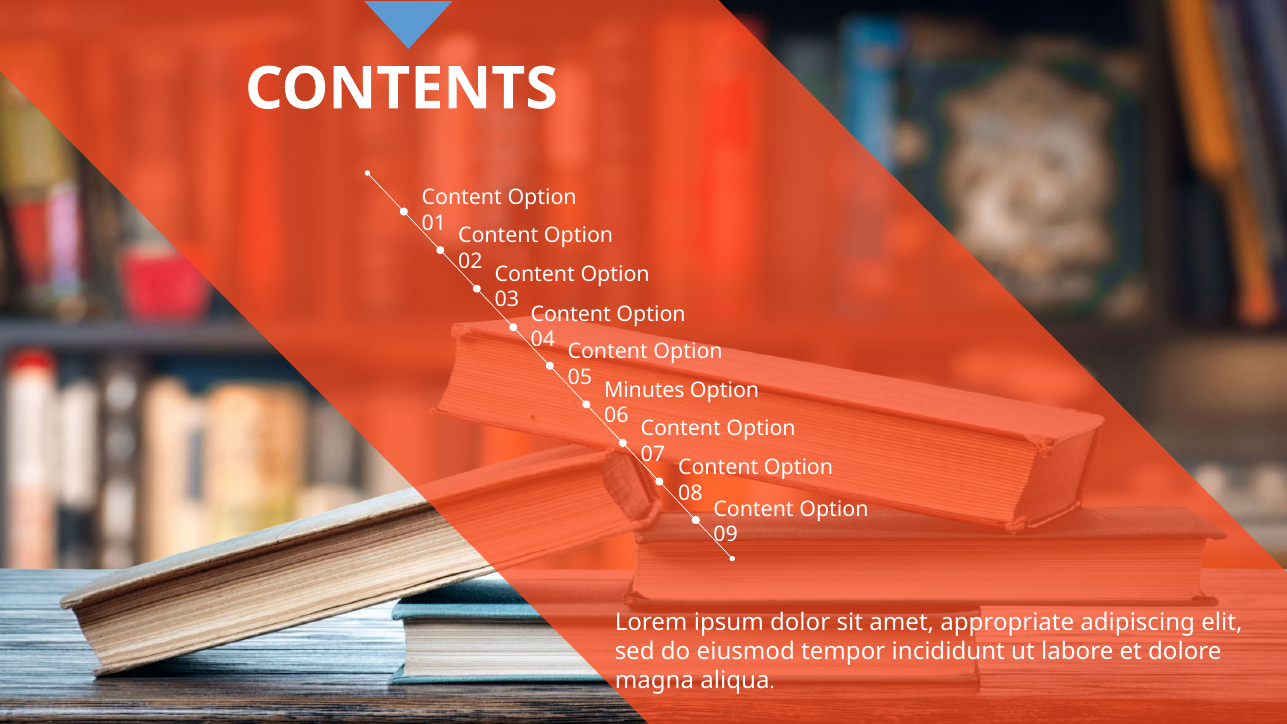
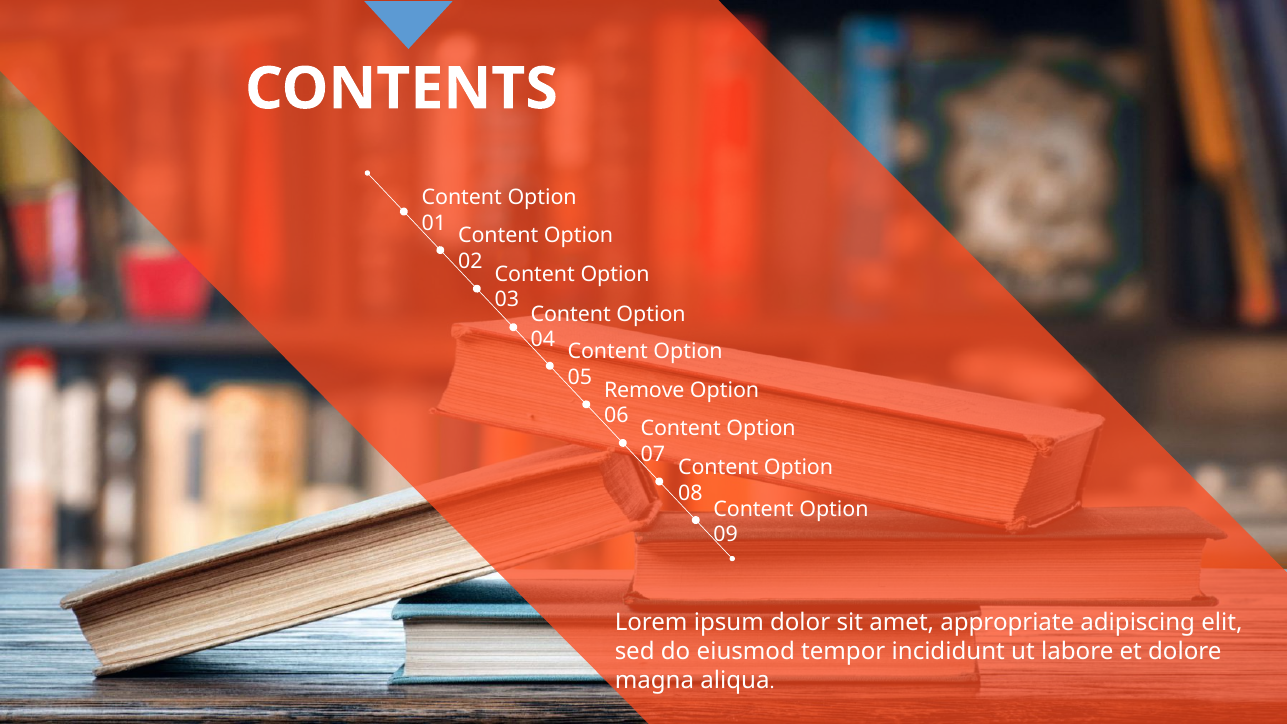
Minutes: Minutes -> Remove
